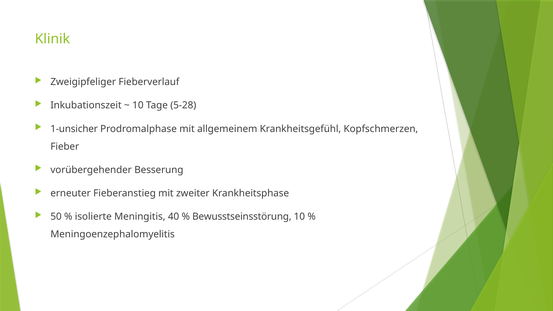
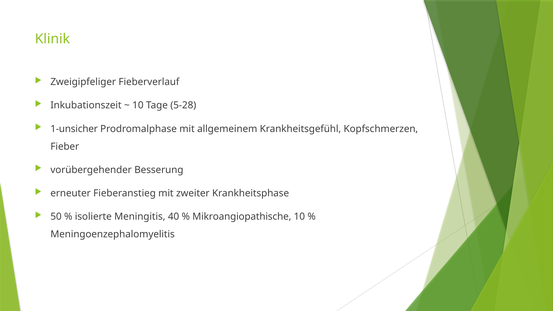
Bewusstseinsstörung: Bewusstseinsstörung -> Mikroangiopathische
